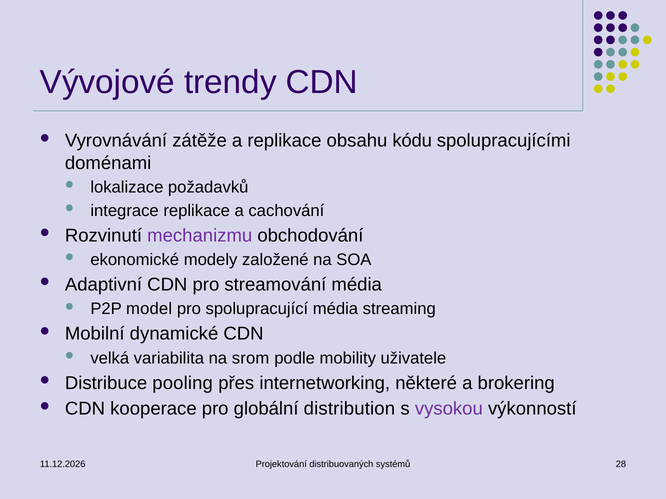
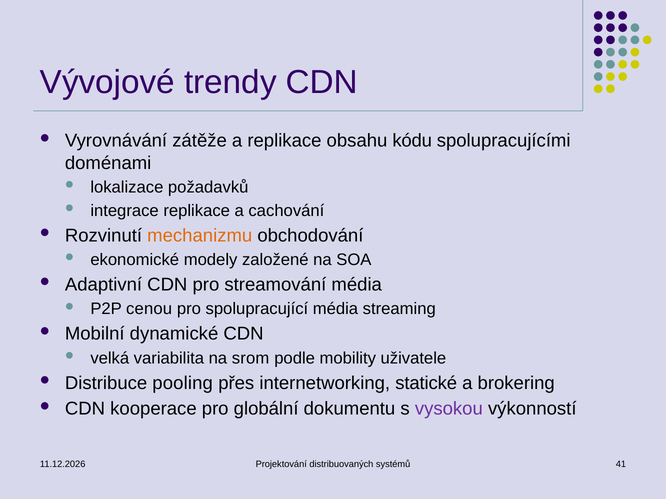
mechanizmu colour: purple -> orange
model: model -> cenou
některé: některé -> statické
distribution: distribution -> dokumentu
28: 28 -> 41
